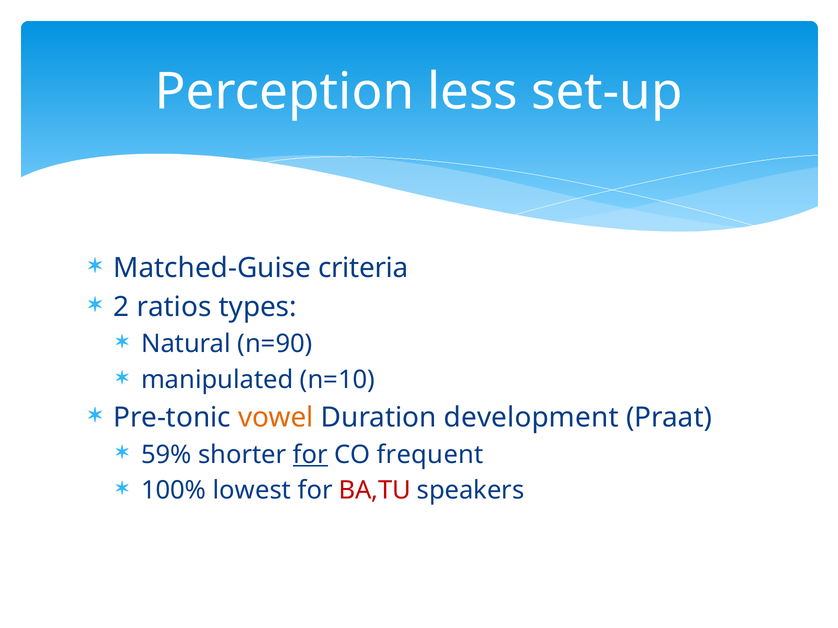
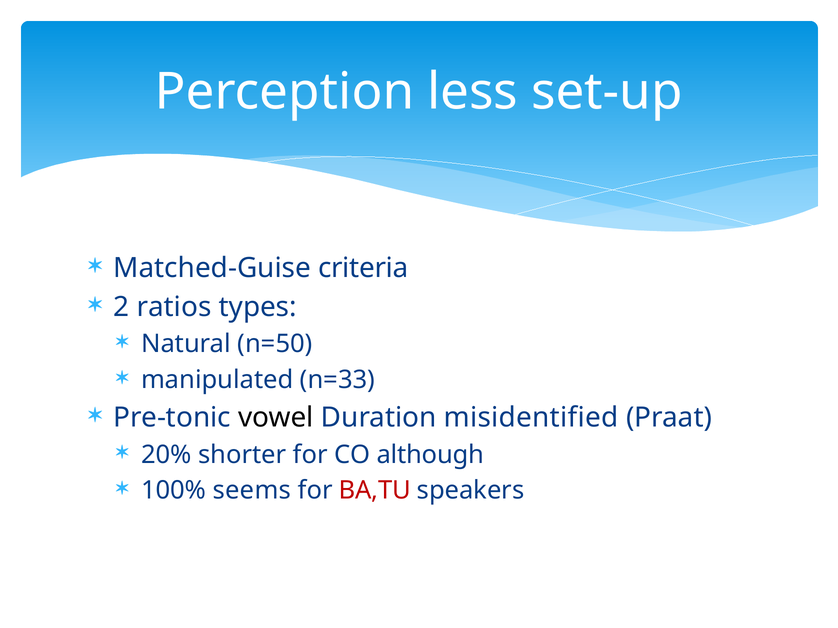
n=90: n=90 -> n=50
n=10: n=10 -> n=33
vowel colour: orange -> black
development: development -> misidentified
59%: 59% -> 20%
for at (310, 455) underline: present -> none
frequent: frequent -> although
lowest: lowest -> seems
